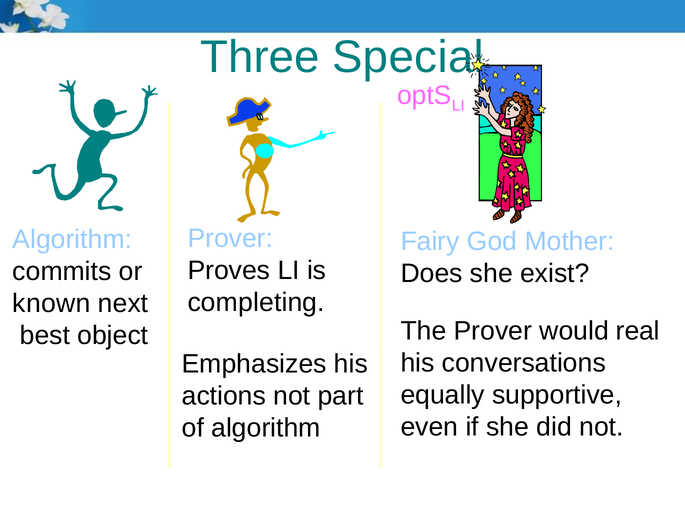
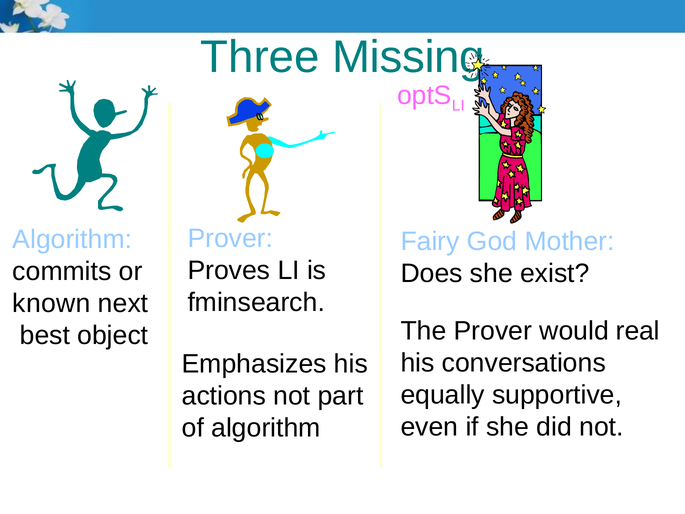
Special: Special -> Missing
completing: completing -> fminsearch
